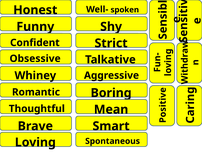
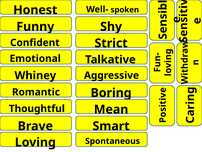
Obsessive: Obsessive -> Emotional
